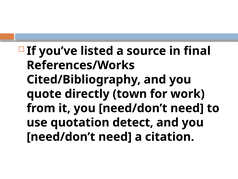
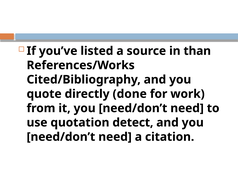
final: final -> than
town: town -> done
